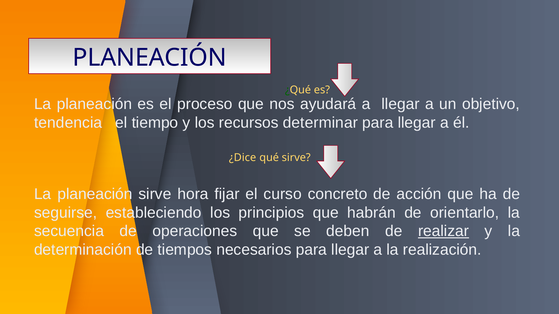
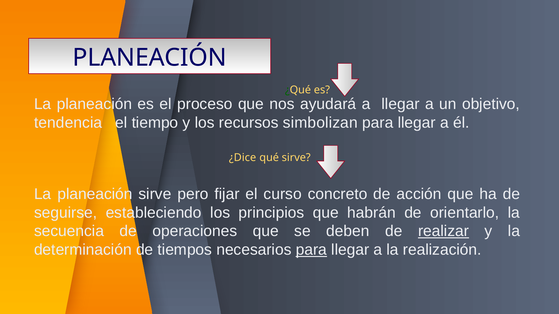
determinar: determinar -> simbolizan
hora: hora -> pero
para at (311, 250) underline: none -> present
